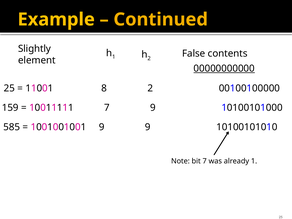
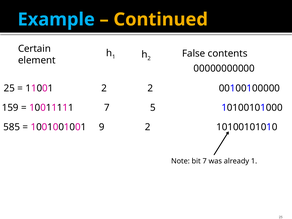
Example colour: yellow -> light blue
Slightly: Slightly -> Certain
00000000000 underline: present -> none
11001 8: 8 -> 2
7 9: 9 -> 5
9 9: 9 -> 2
